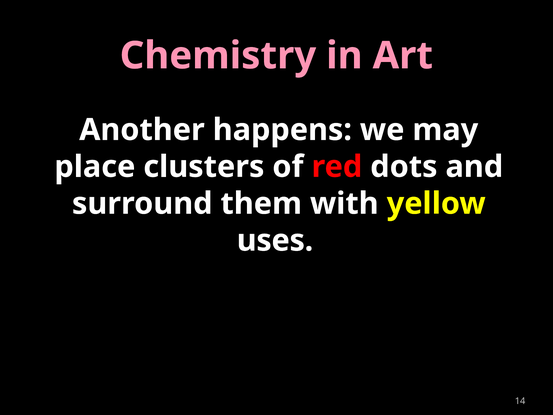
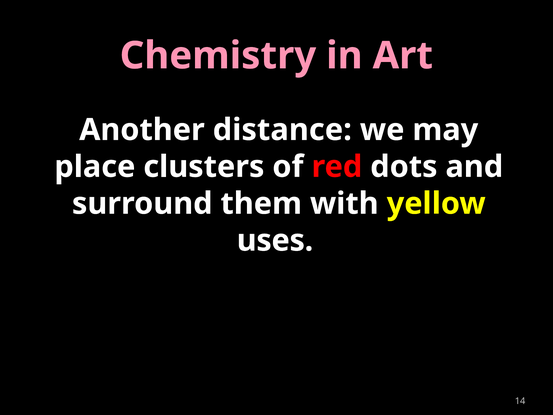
happens: happens -> distance
